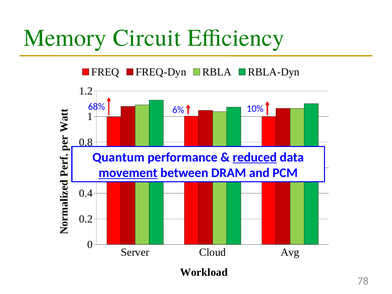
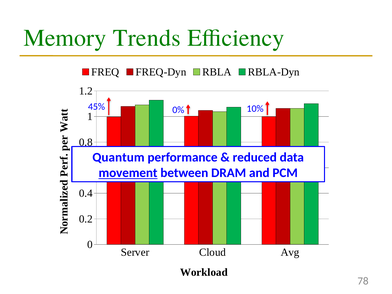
Circuit: Circuit -> Trends
68%: 68% -> 45%
6%: 6% -> 0%
reduced underline: present -> none
